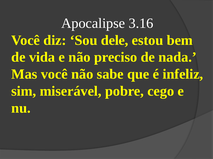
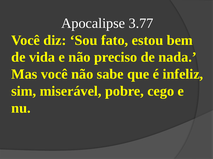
3.16: 3.16 -> 3.77
dele: dele -> fato
